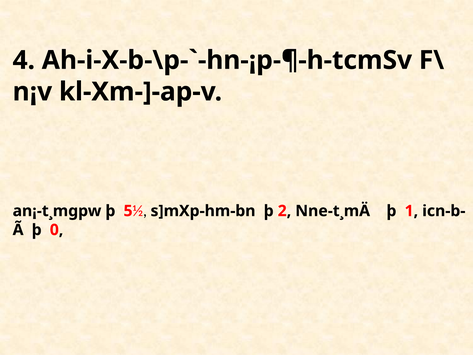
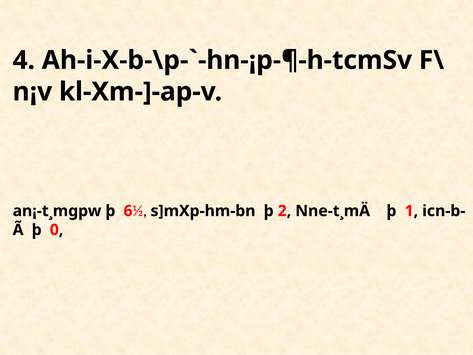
5: 5 -> 6
